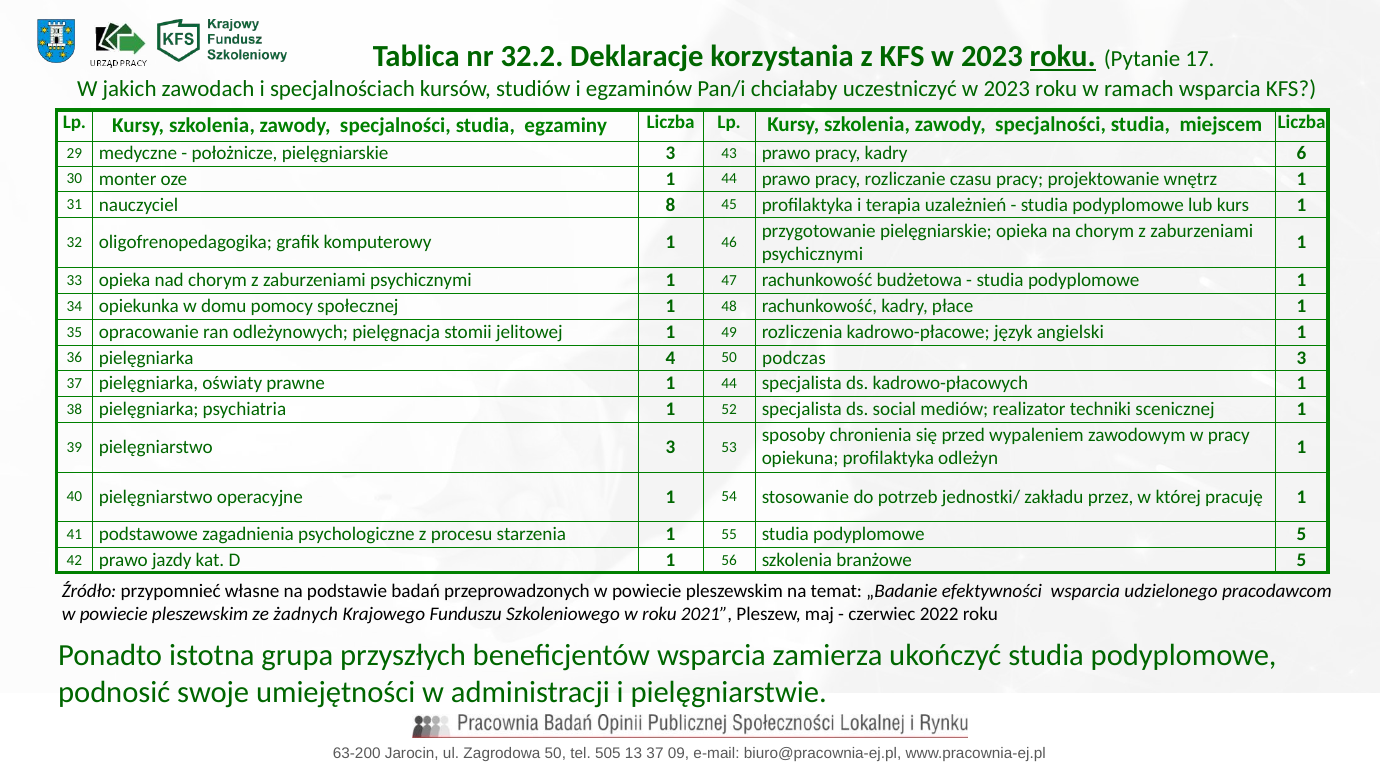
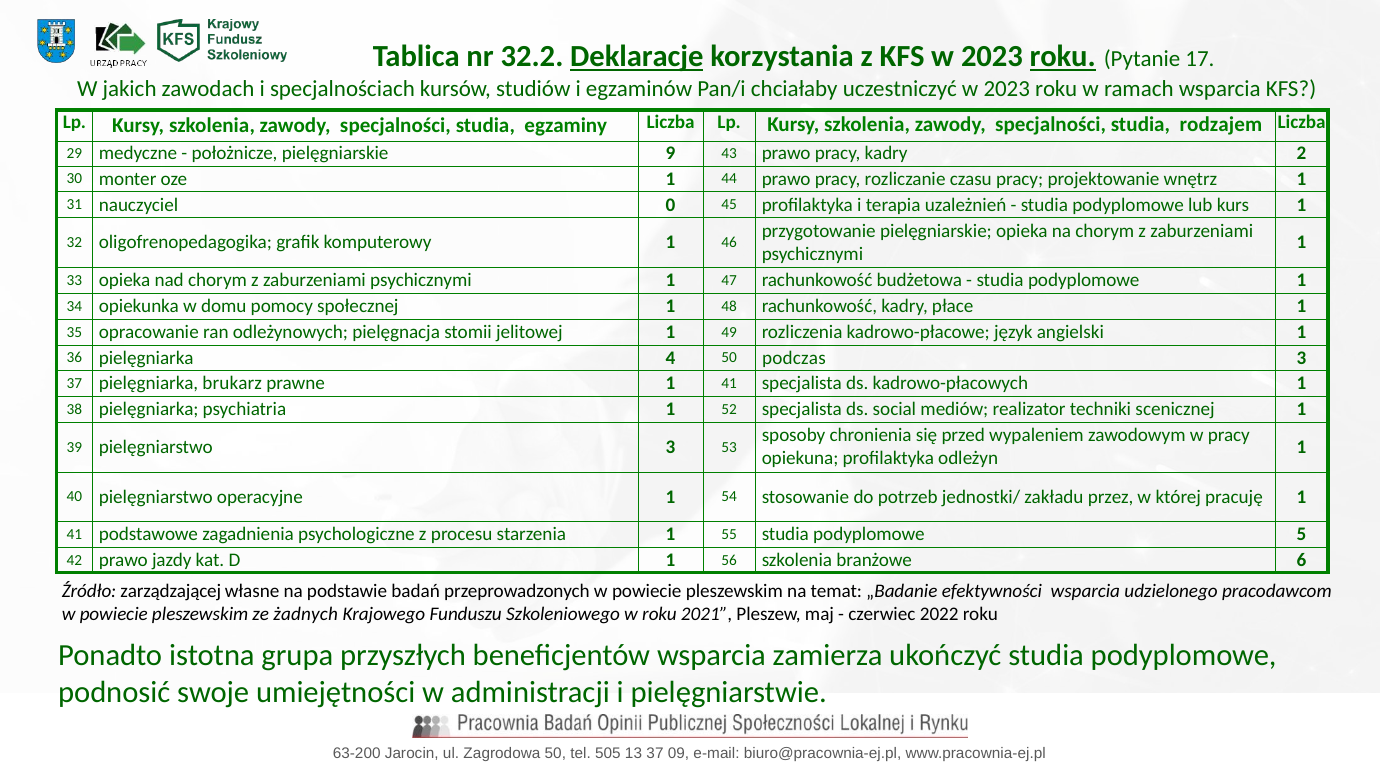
Deklaracje underline: none -> present
miejscem: miejscem -> rodzajem
pielęgniarskie 3: 3 -> 9
6: 6 -> 2
8: 8 -> 0
oświaty: oświaty -> brukarz
prawne 1 44: 44 -> 41
branżowe 5: 5 -> 6
przypomnieć: przypomnieć -> zarządzającej
